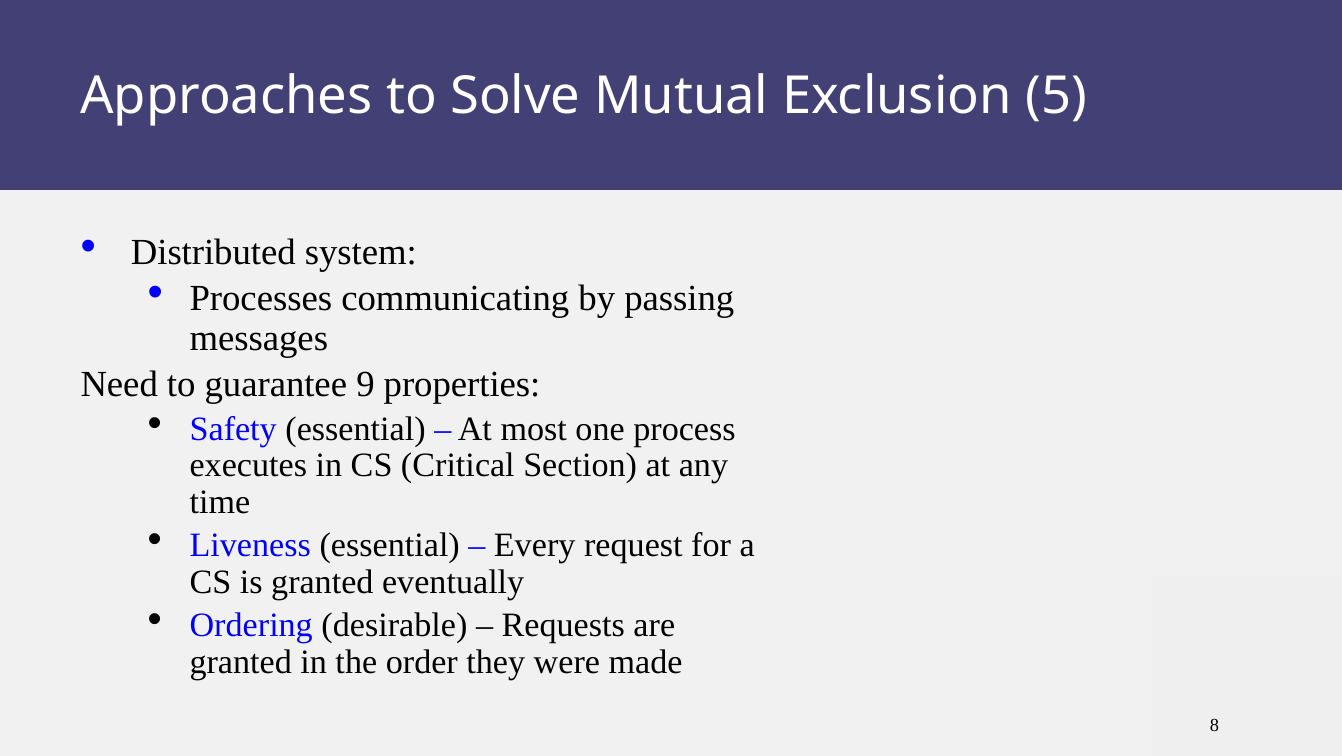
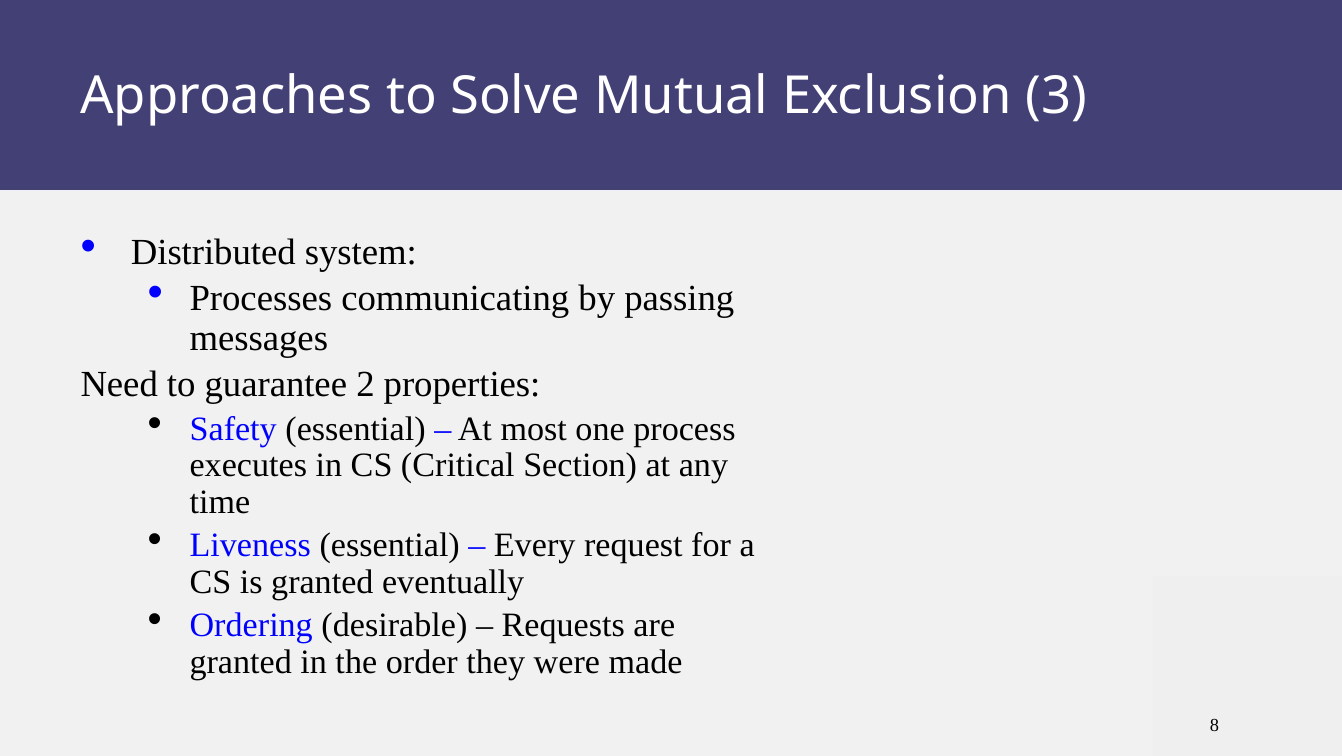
5: 5 -> 3
9: 9 -> 2
